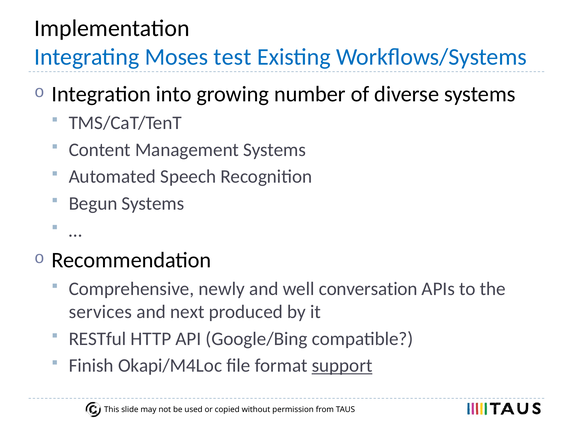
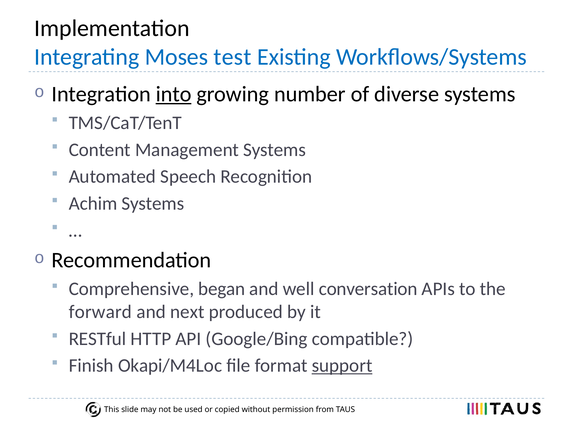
into underline: none -> present
Begun: Begun -> Achim
newly: newly -> began
services: services -> forward
